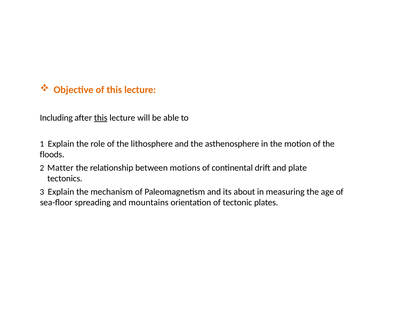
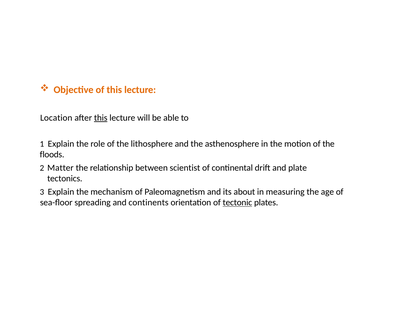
Including: Including -> Location
motions: motions -> scientist
mountains: mountains -> continents
tectonic underline: none -> present
